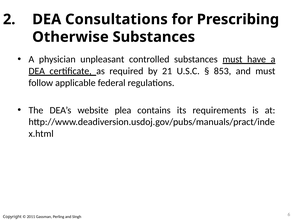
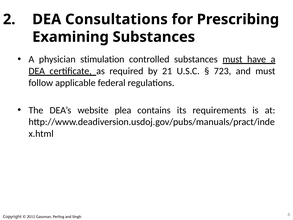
Otherwise: Otherwise -> Examining
unpleasant: unpleasant -> stimulation
853: 853 -> 723
